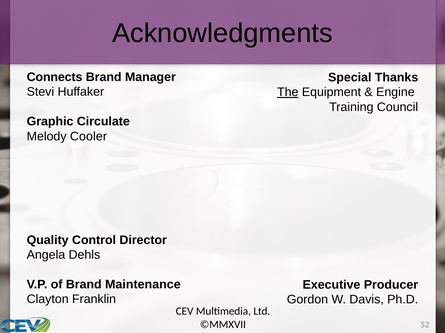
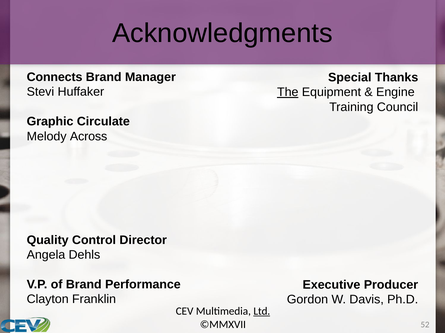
Cooler: Cooler -> Across
Maintenance: Maintenance -> Performance
Ltd underline: none -> present
